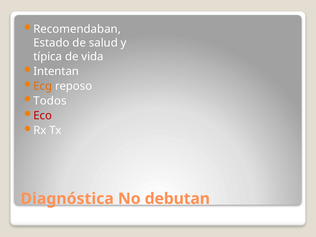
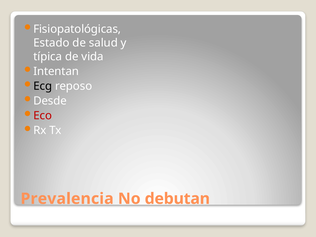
Recomendaban: Recomendaban -> Fisiopatológicas
Ecg colour: orange -> black
Todos: Todos -> Desde
Diagnóstica: Diagnóstica -> Prevalencia
